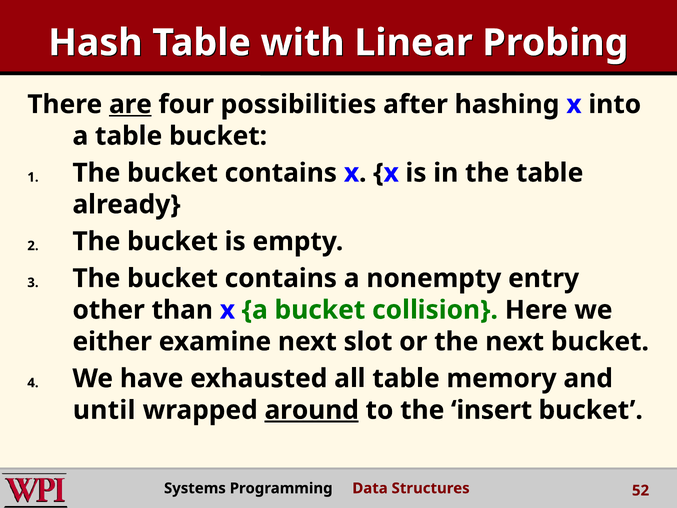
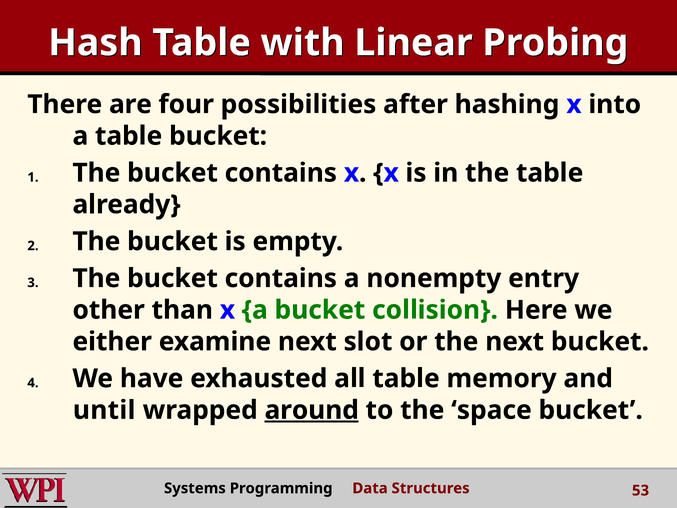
are underline: present -> none
insert: insert -> space
52: 52 -> 53
